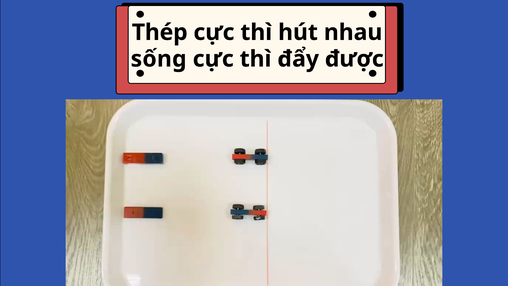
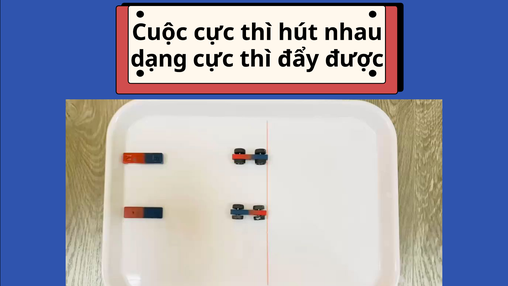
Thép: Thép -> Cuộc
sống: sống -> dạng
